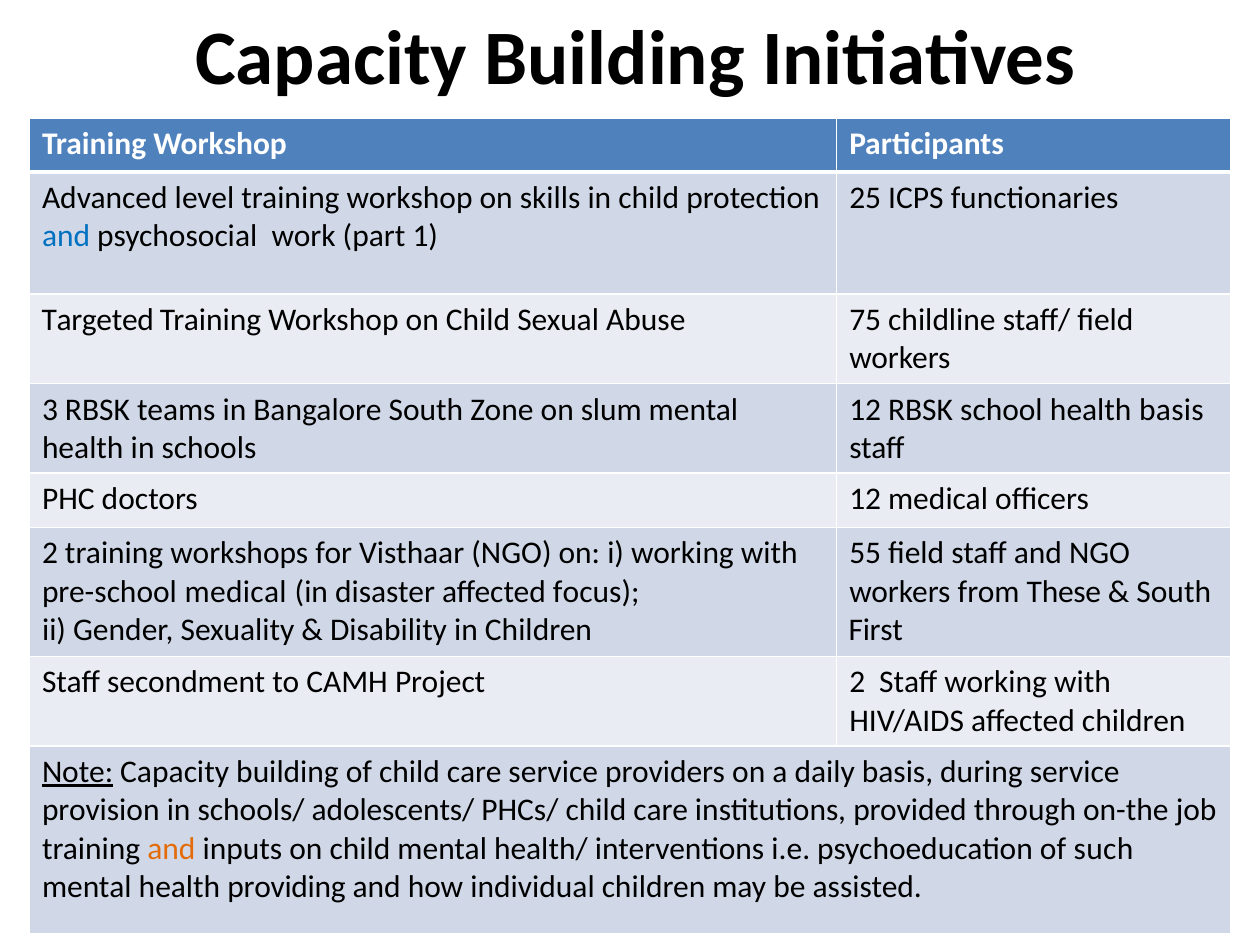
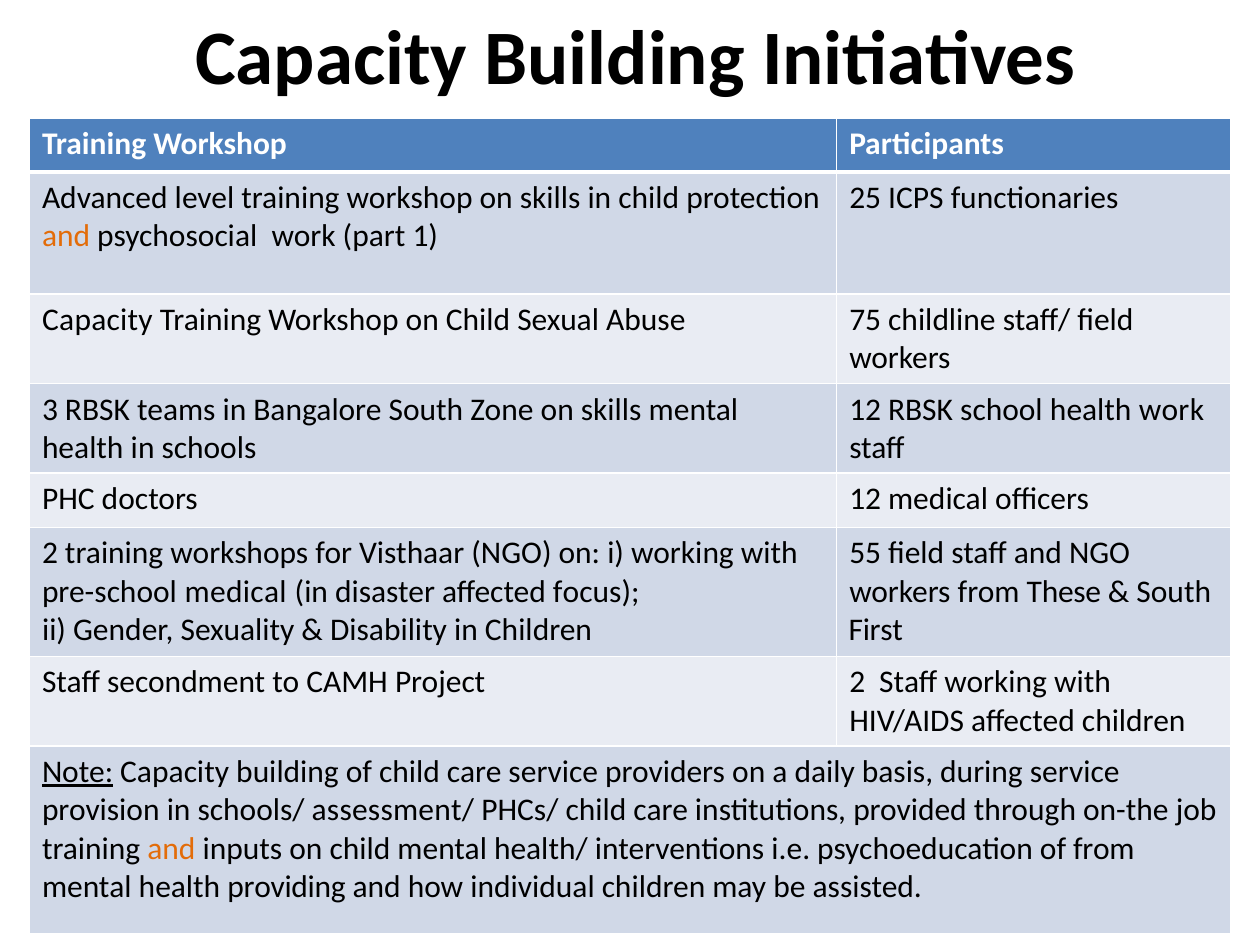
and at (66, 236) colour: blue -> orange
Targeted at (98, 320): Targeted -> Capacity
Zone on slum: slum -> skills
health basis: basis -> work
adolescents/: adolescents/ -> assessment/
of such: such -> from
